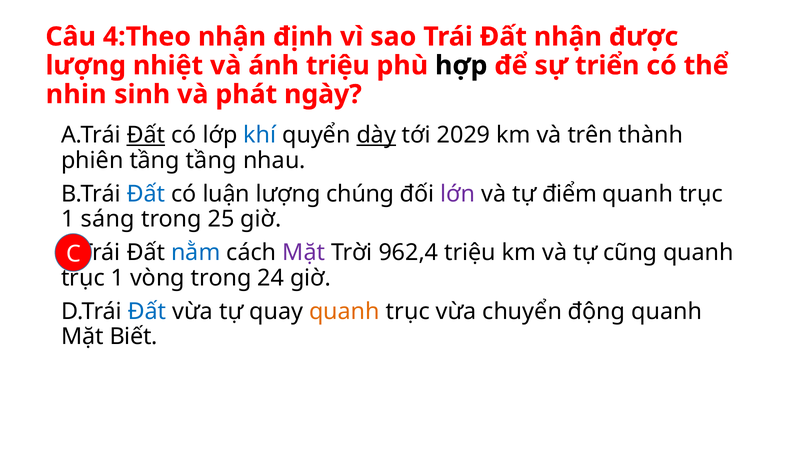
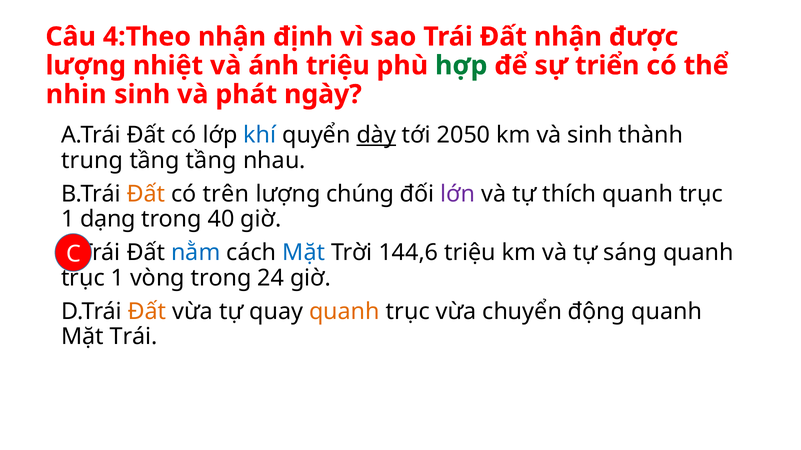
hợp colour: black -> green
Đất at (146, 135) underline: present -> none
2029: 2029 -> 2050
và trên: trên -> sinh
phiên: phiên -> trung
Đất at (146, 194) colour: blue -> orange
luận: luận -> trên
điểm: điểm -> thích
sáng: sáng -> dạng
25: 25 -> 40
Mặt at (304, 253) colour: purple -> blue
962,4: 962,4 -> 144,6
cũng: cũng -> sáng
Đất at (147, 312) colour: blue -> orange
Mặt Biết: Biết -> Trái
